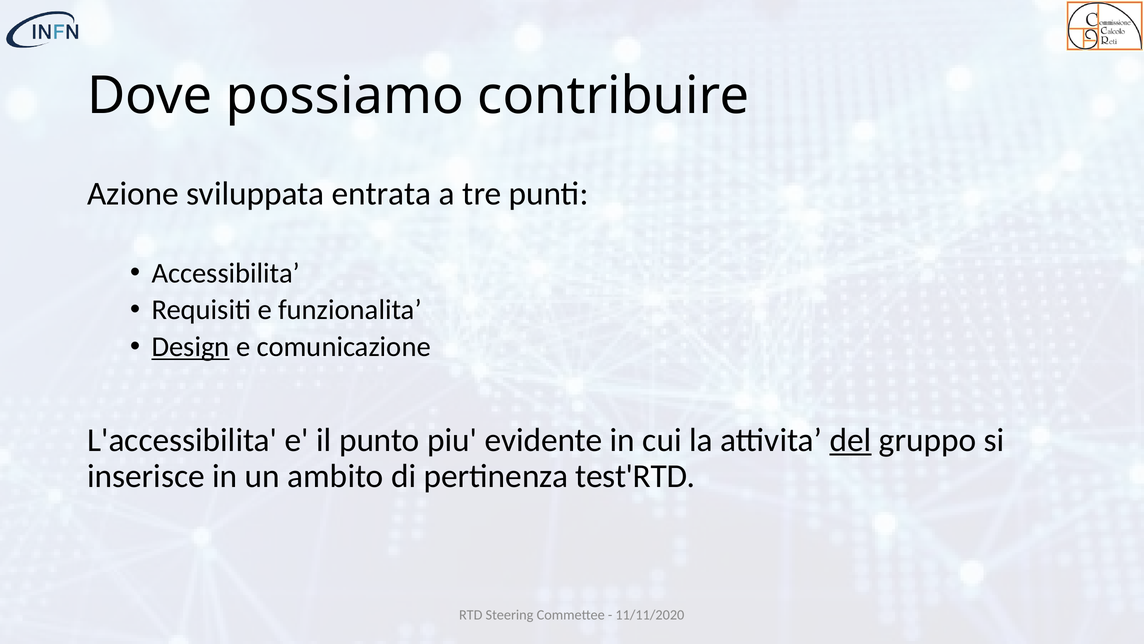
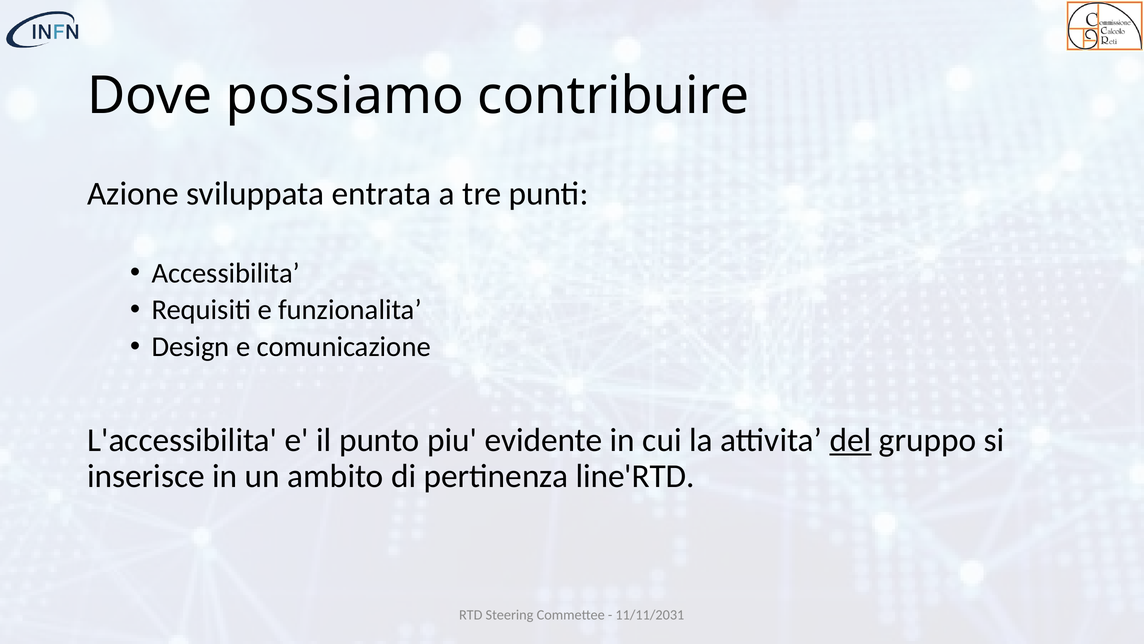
Design underline: present -> none
test'RTD: test'RTD -> line'RTD
11/11/2020: 11/11/2020 -> 11/11/2031
